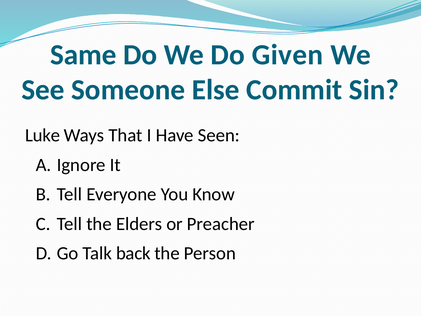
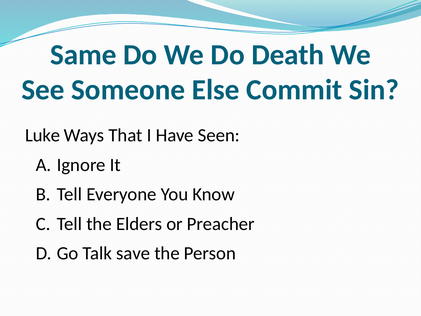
Given: Given -> Death
back: back -> save
